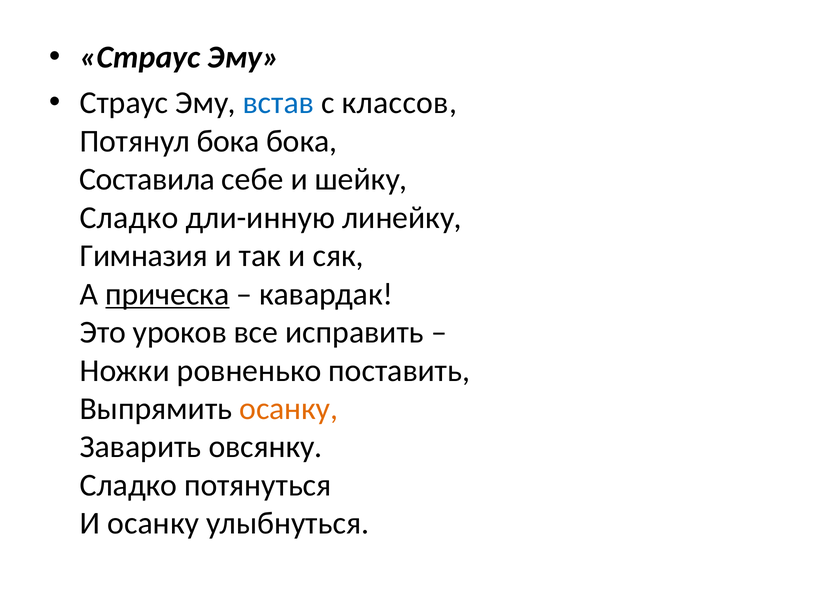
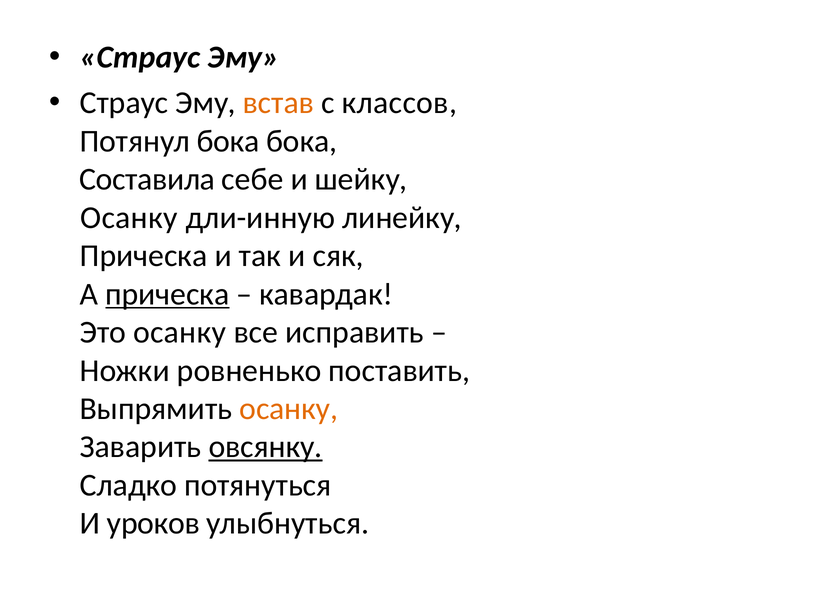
встав colour: blue -> orange
Сладко at (129, 217): Сладко -> Осанку
Гимназия at (144, 256): Гимназия -> Прическа
Это уроков: уроков -> осанку
овсянку underline: none -> present
И осанку: осанку -> уроков
